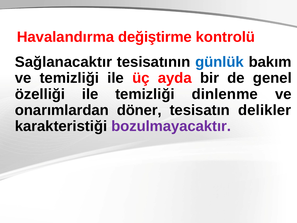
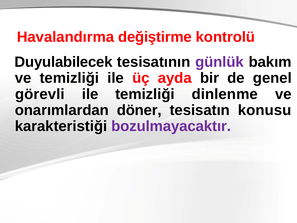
Sağlanacaktır: Sağlanacaktır -> Duyulabilecek
günlük colour: blue -> purple
özelliği: özelliği -> görevli
delikler: delikler -> konusu
